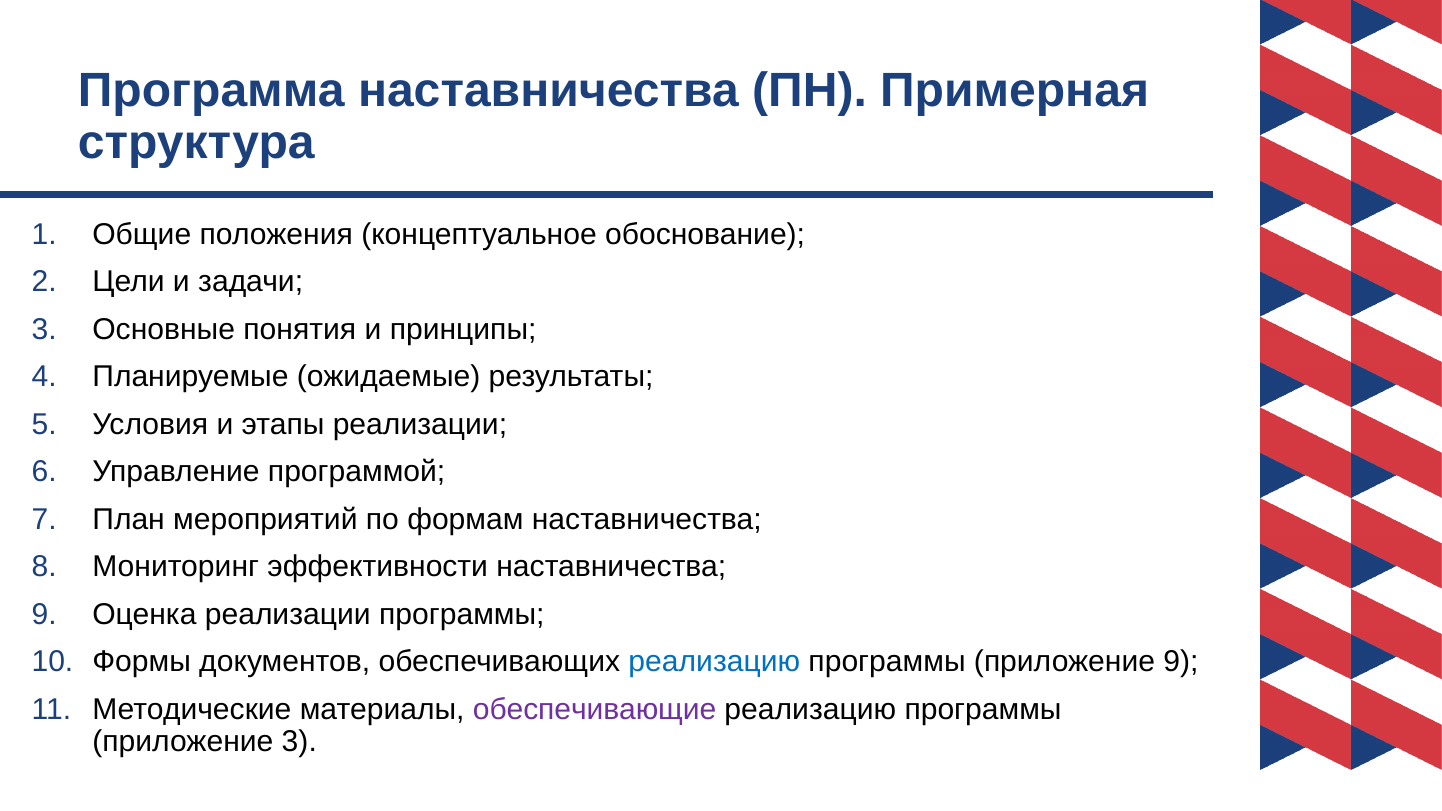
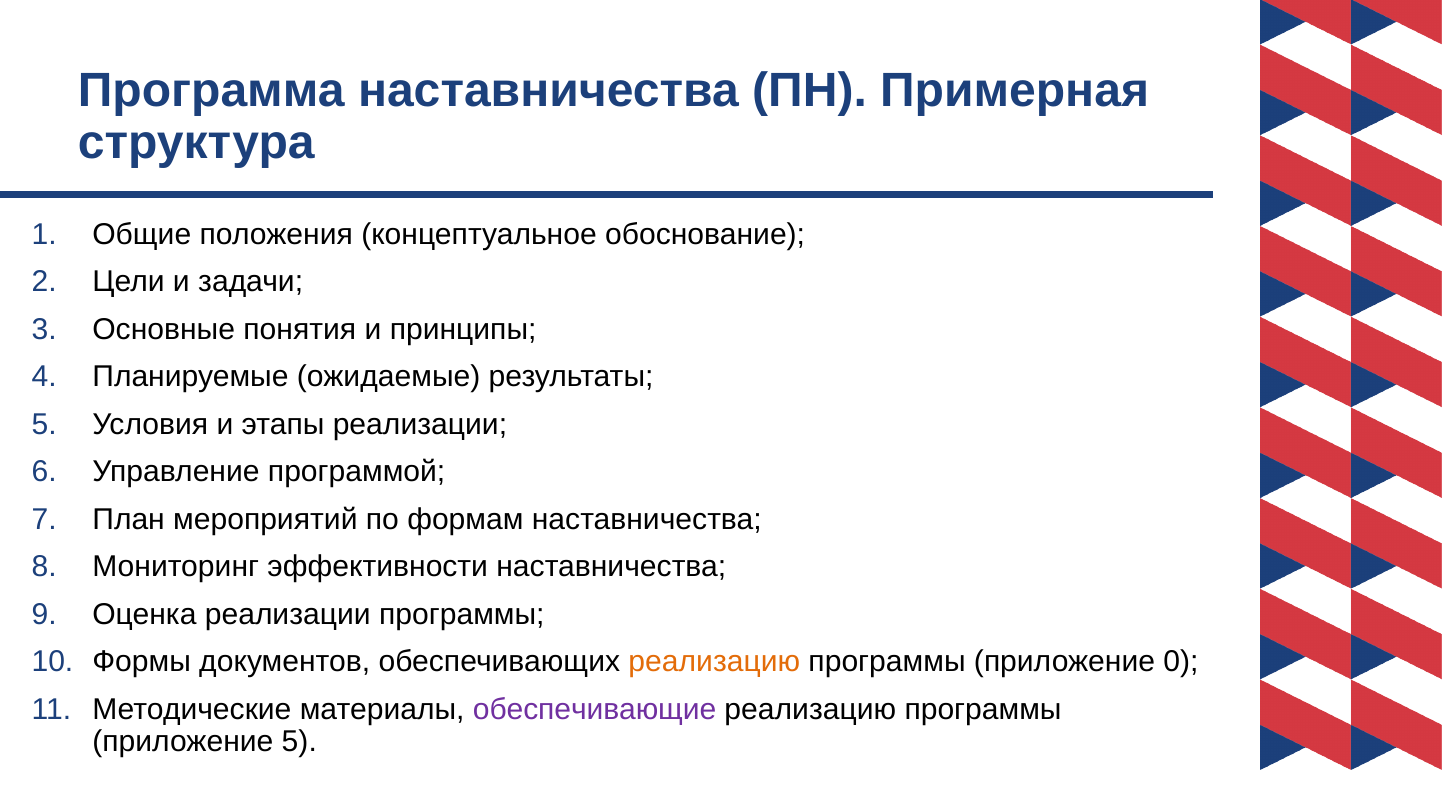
реализацию at (714, 662) colour: blue -> orange
приложение 9: 9 -> 0
приложение 3: 3 -> 5
